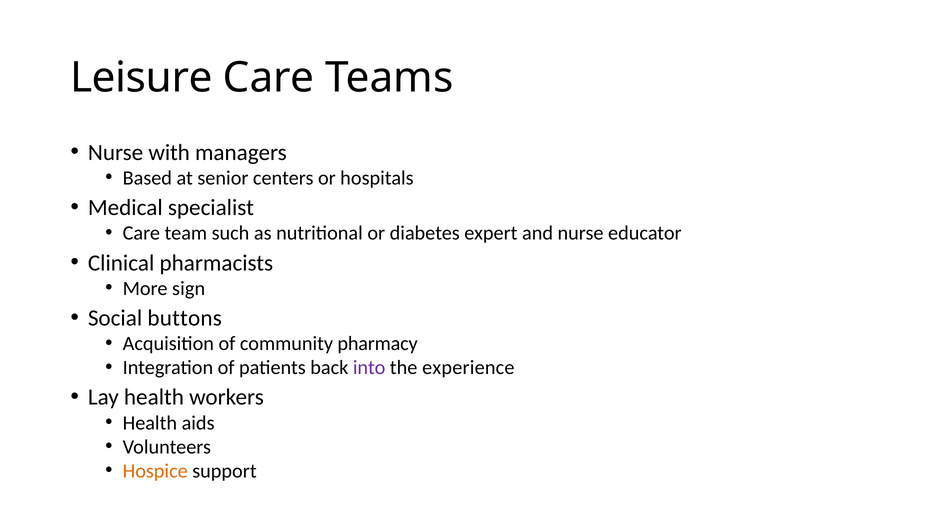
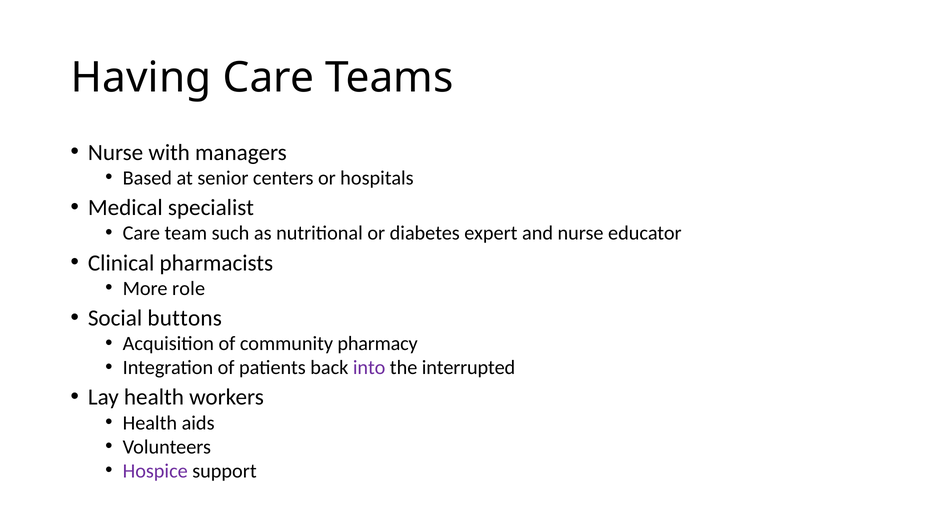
Leisure: Leisure -> Having
sign: sign -> role
experience: experience -> interrupted
Hospice colour: orange -> purple
